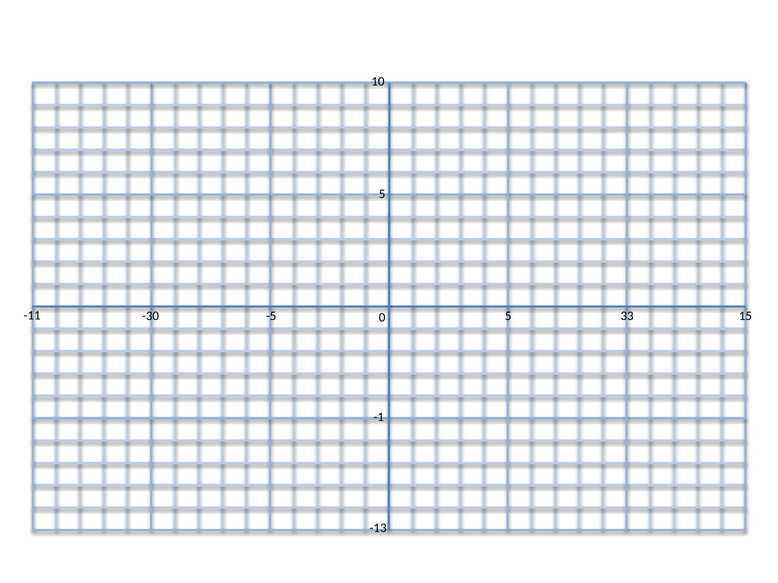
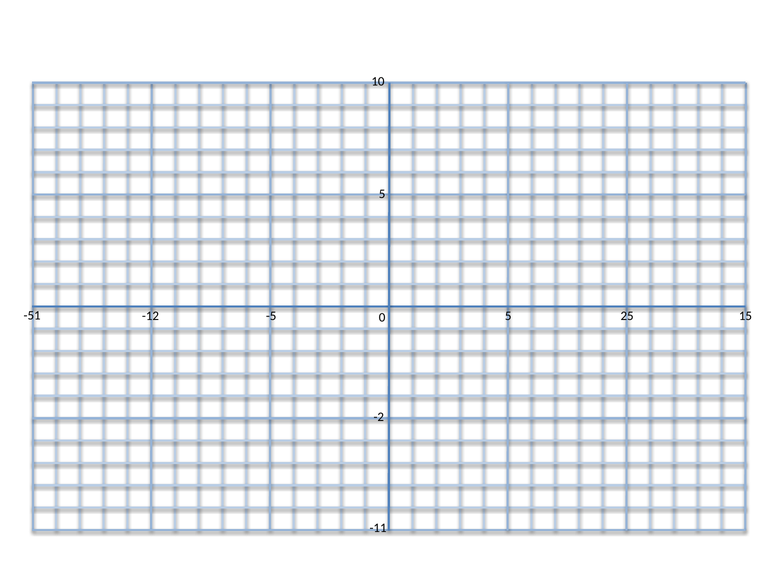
-11: -11 -> -51
-30: -30 -> -12
33: 33 -> 25
-1: -1 -> -2
-13: -13 -> -11
